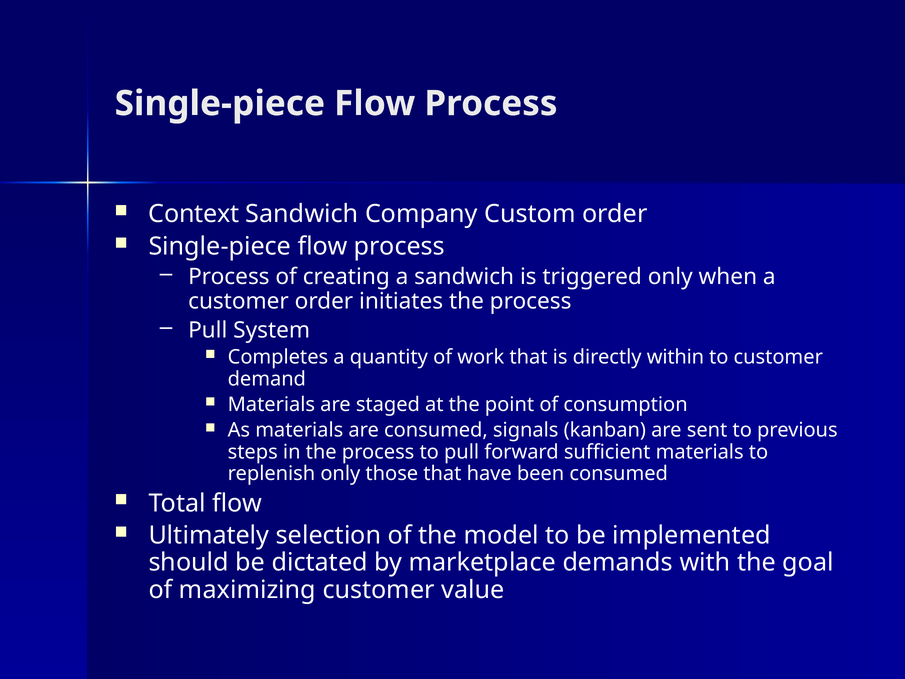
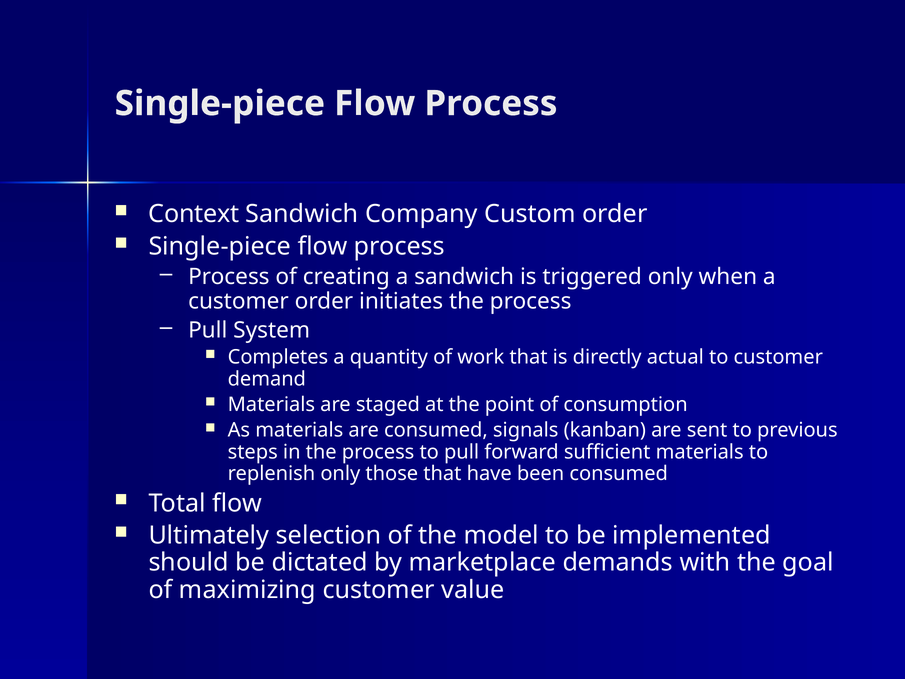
within: within -> actual
